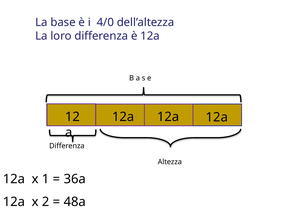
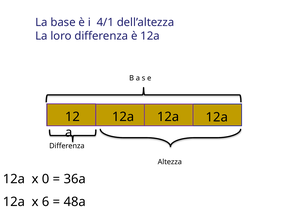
4/0: 4/0 -> 4/1
1: 1 -> 0
2: 2 -> 6
